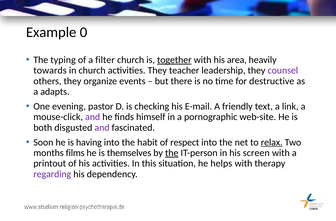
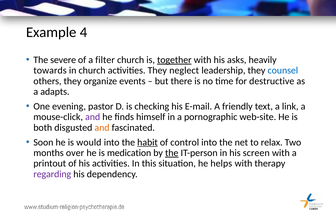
0: 0 -> 4
typing: typing -> severe
area: area -> asks
teacher: teacher -> neglect
counsel colour: purple -> blue
and at (102, 127) colour: purple -> orange
having: having -> would
habit underline: none -> present
respect: respect -> control
relax underline: present -> none
films: films -> over
themselves: themselves -> medication
